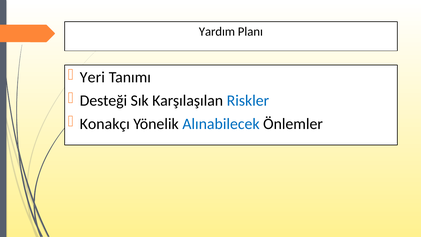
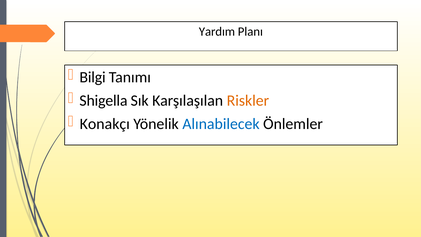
Yeri: Yeri -> Bilgi
Desteği: Desteği -> Shigella
Riskler colour: blue -> orange
